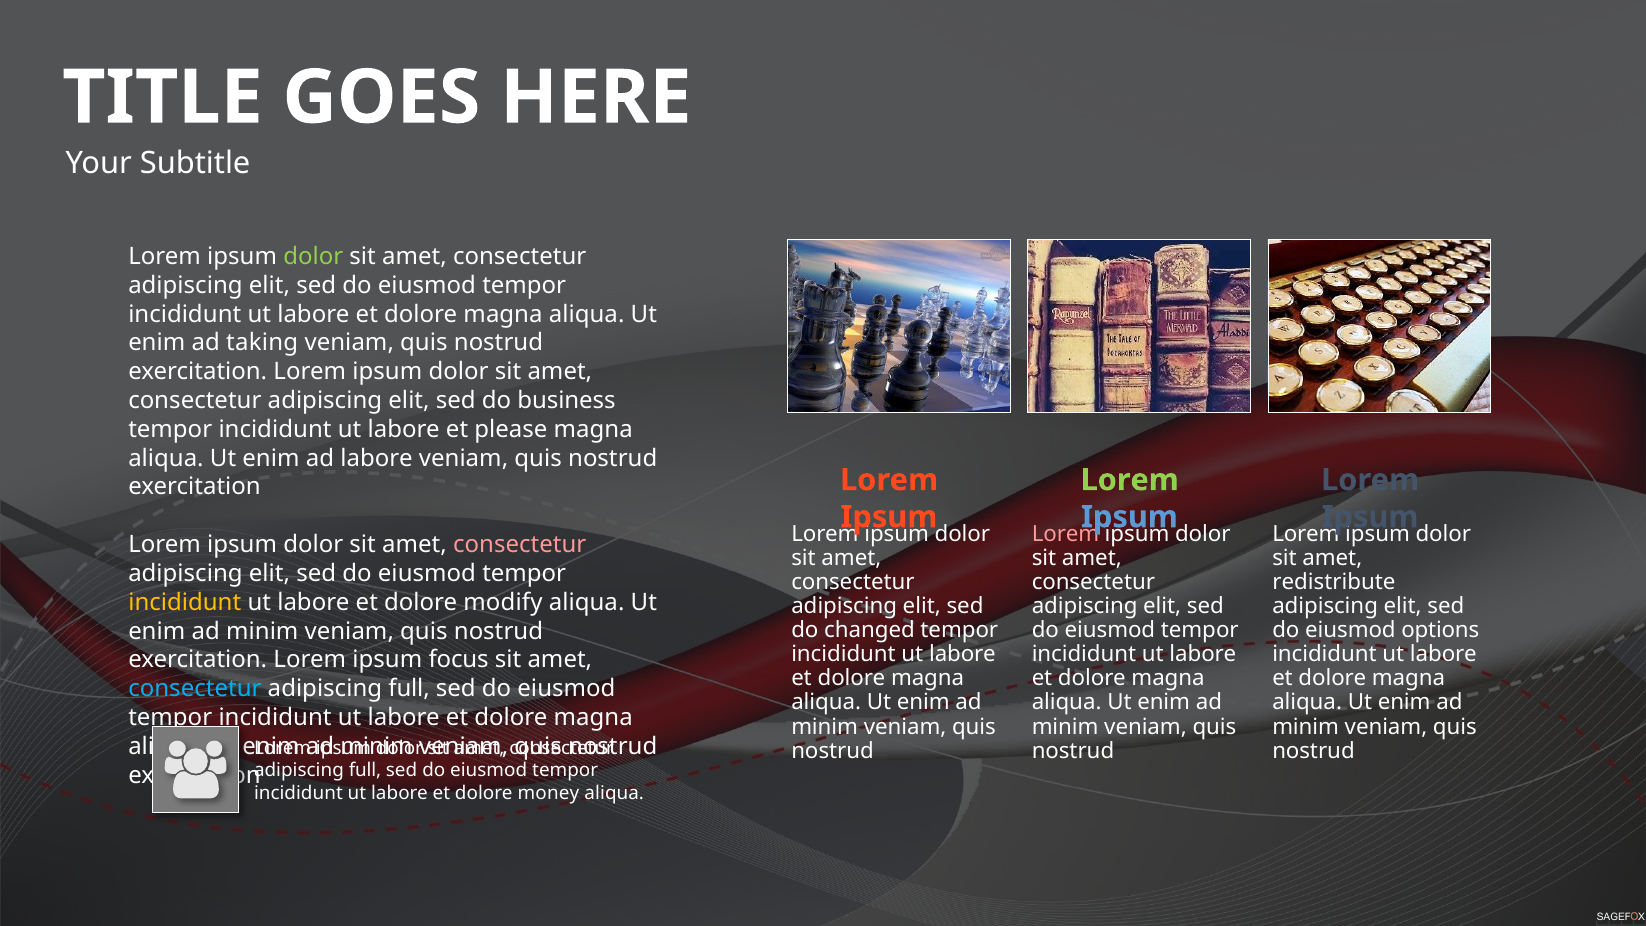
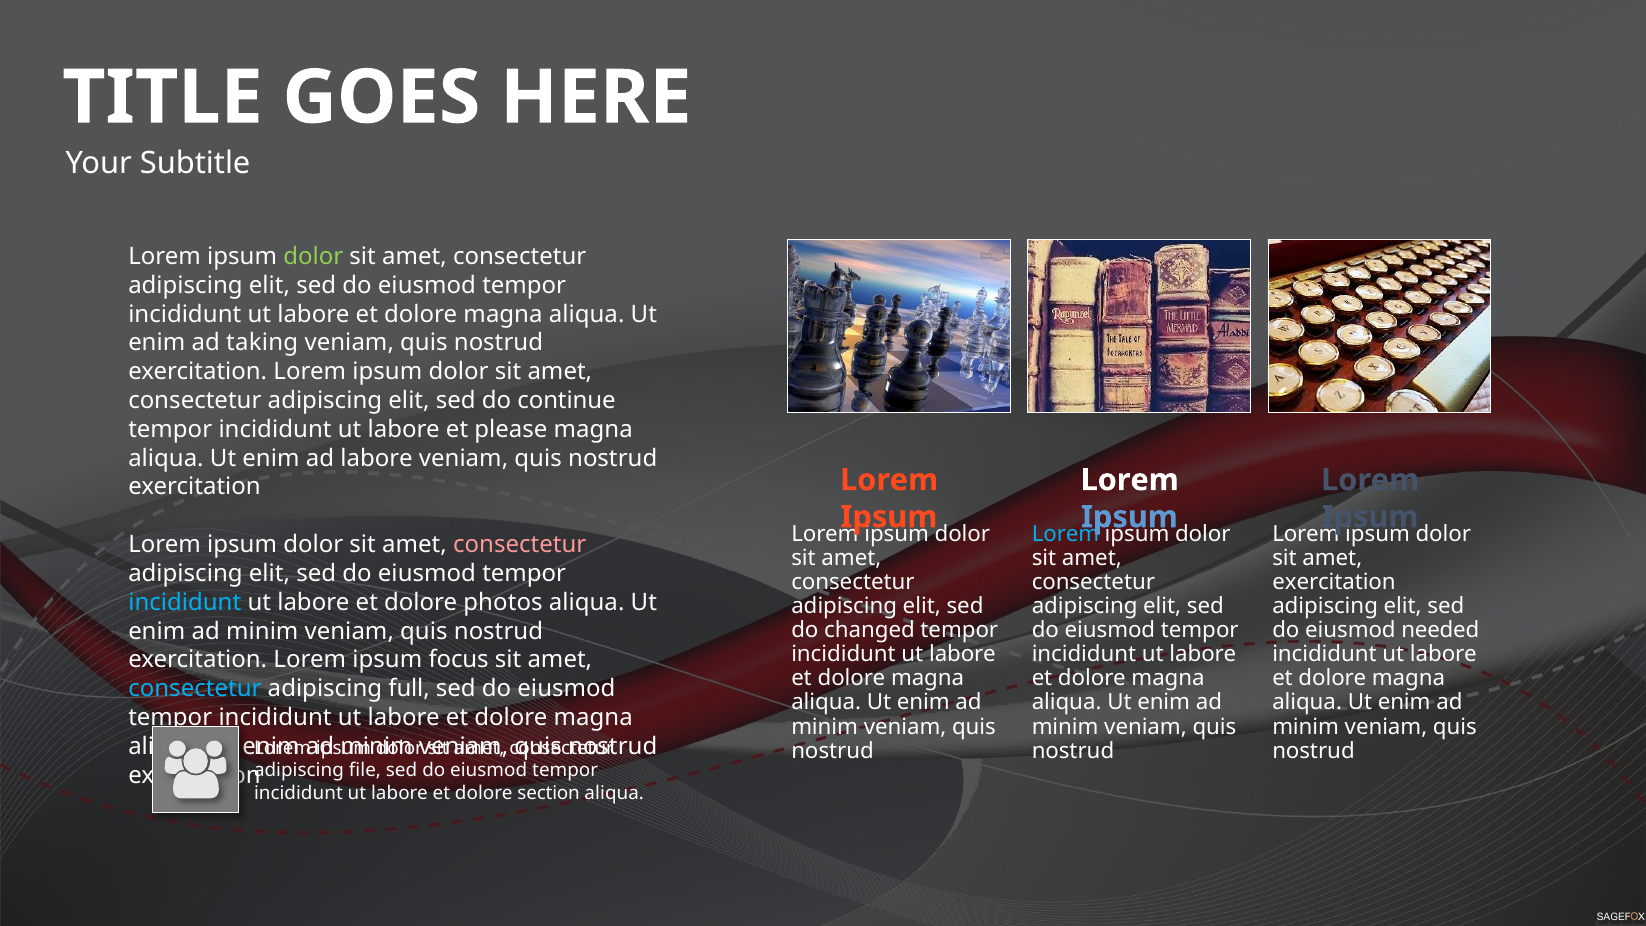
business: business -> continue
Lorem at (1130, 480) colour: light green -> white
Lorem at (1065, 534) colour: pink -> light blue
redistribute at (1334, 582): redistribute -> exercitation
incididunt at (185, 602) colour: yellow -> light blue
modify: modify -> photos
options: options -> needed
full at (365, 771): full -> file
money: money -> section
